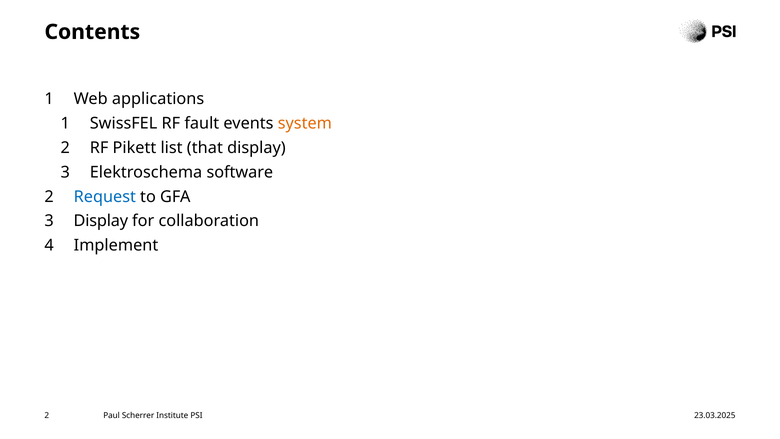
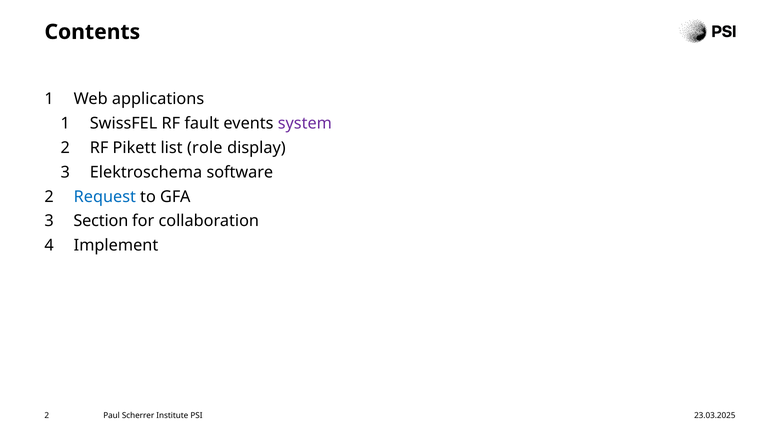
system colour: orange -> purple
that: that -> role
Display at (101, 221): Display -> Section
